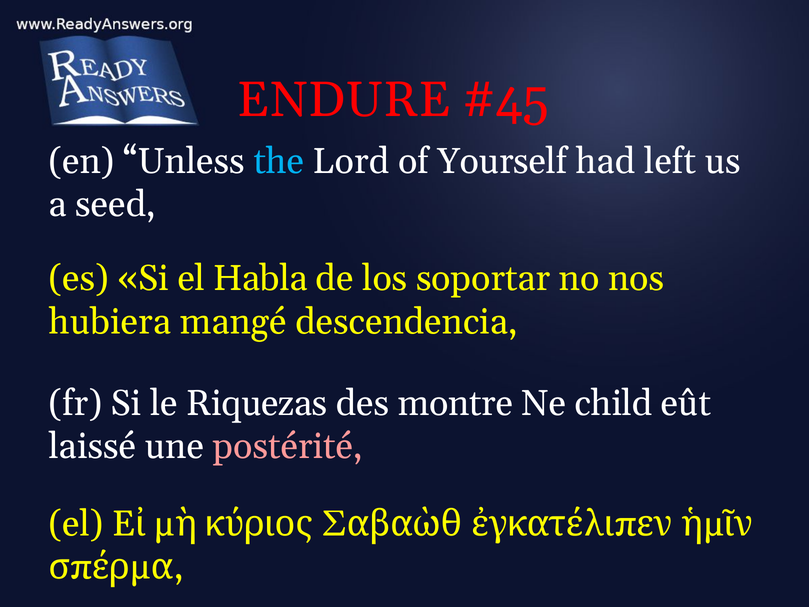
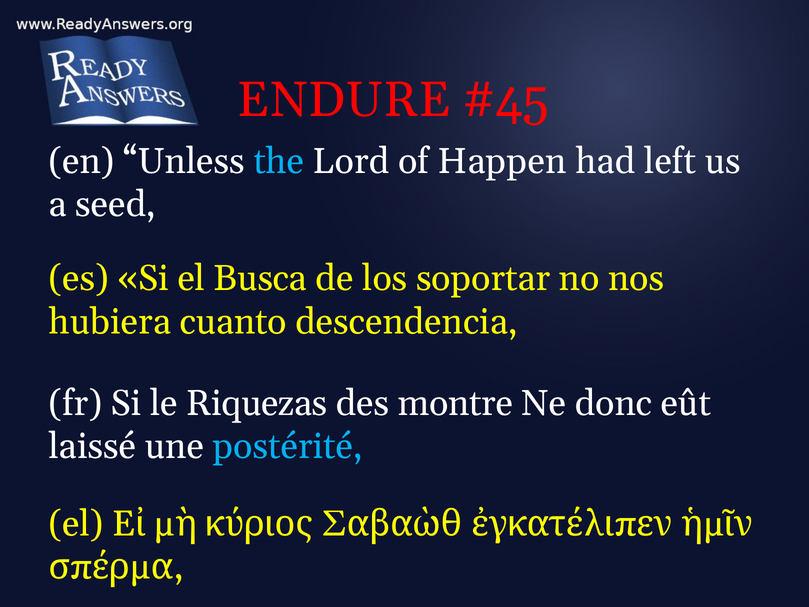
Yourself: Yourself -> Happen
Habla: Habla -> Busca
mangé: mangé -> cuanto
child: child -> donc
postérité colour: pink -> light blue
